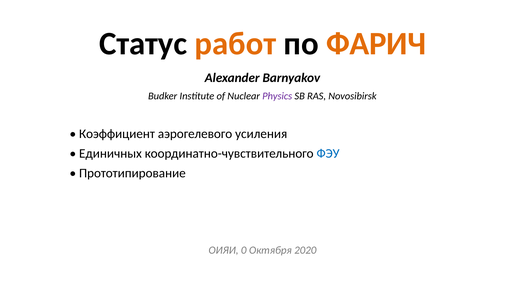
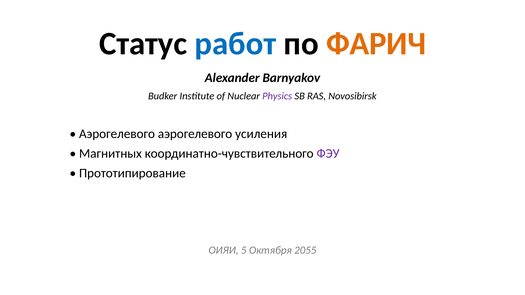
работ colour: orange -> blue
Коэффициент at (117, 134): Коэффициент -> Аэрогелевого
Единичных: Единичных -> Магнитных
ФЭУ colour: blue -> purple
0: 0 -> 5
2020: 2020 -> 2055
